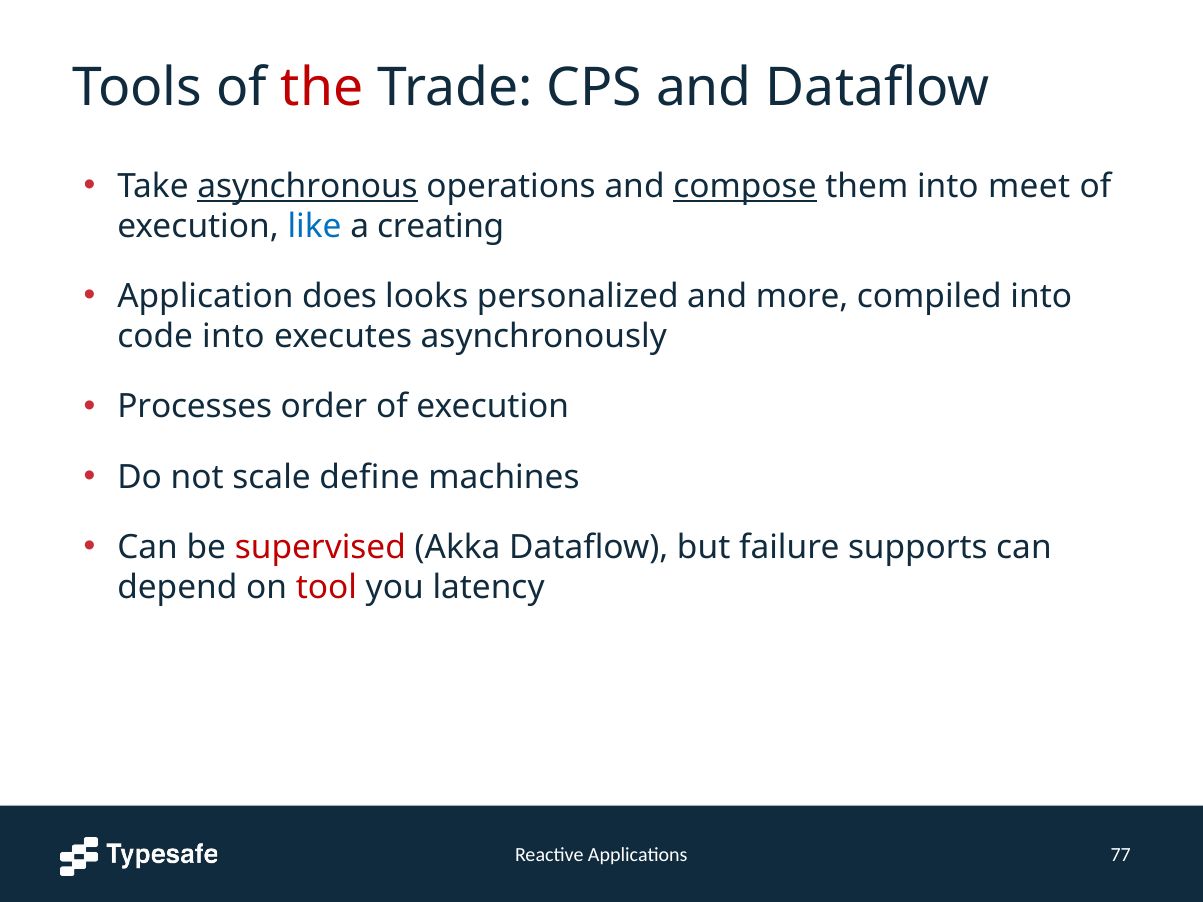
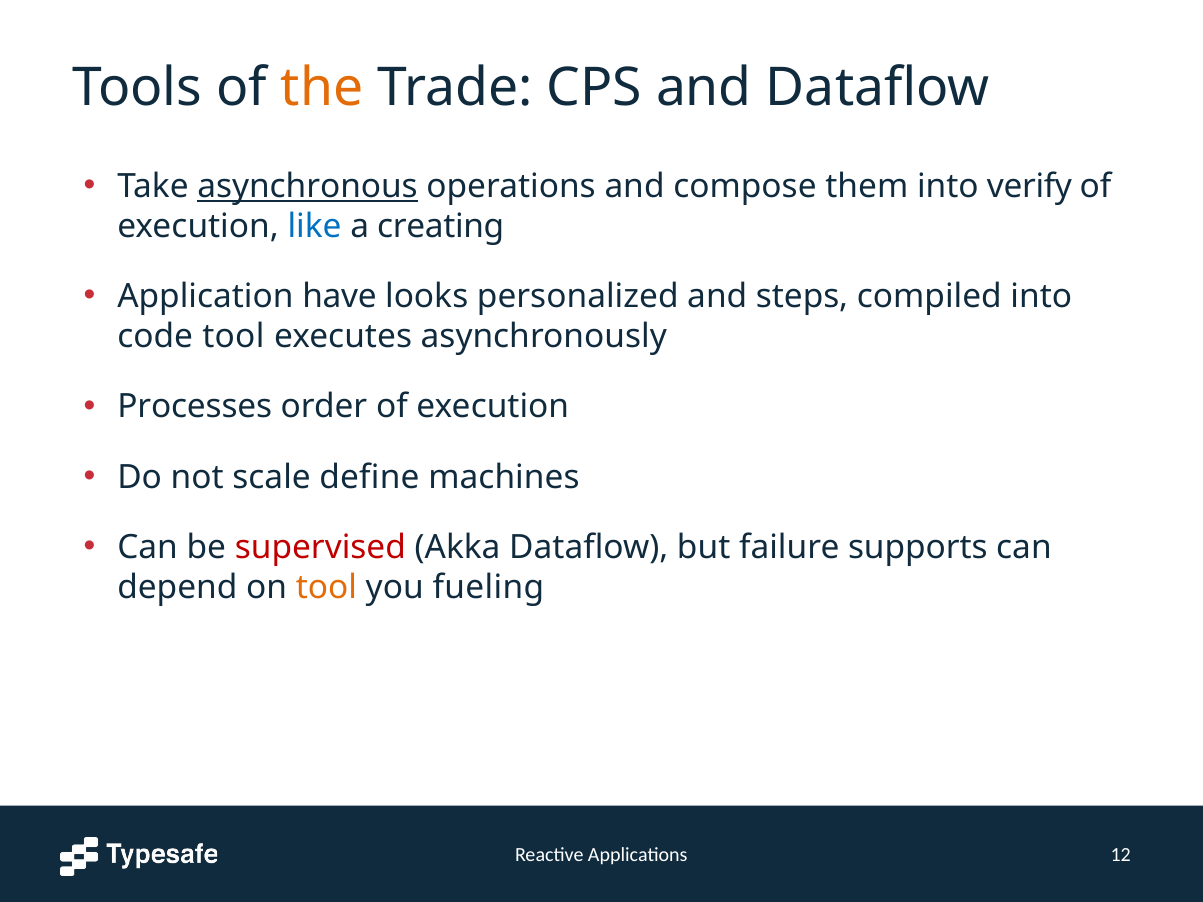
the colour: red -> orange
compose underline: present -> none
meet: meet -> verify
does: does -> have
more: more -> steps
code into: into -> tool
tool at (326, 587) colour: red -> orange
latency: latency -> fueling
77: 77 -> 12
